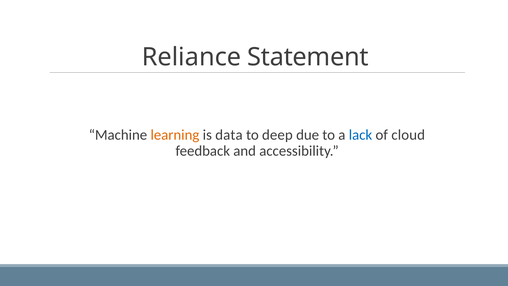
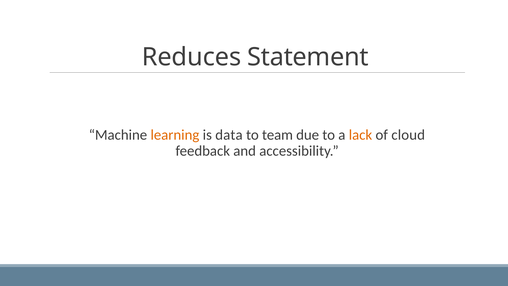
Reliance: Reliance -> Reduces
deep: deep -> team
lack colour: blue -> orange
